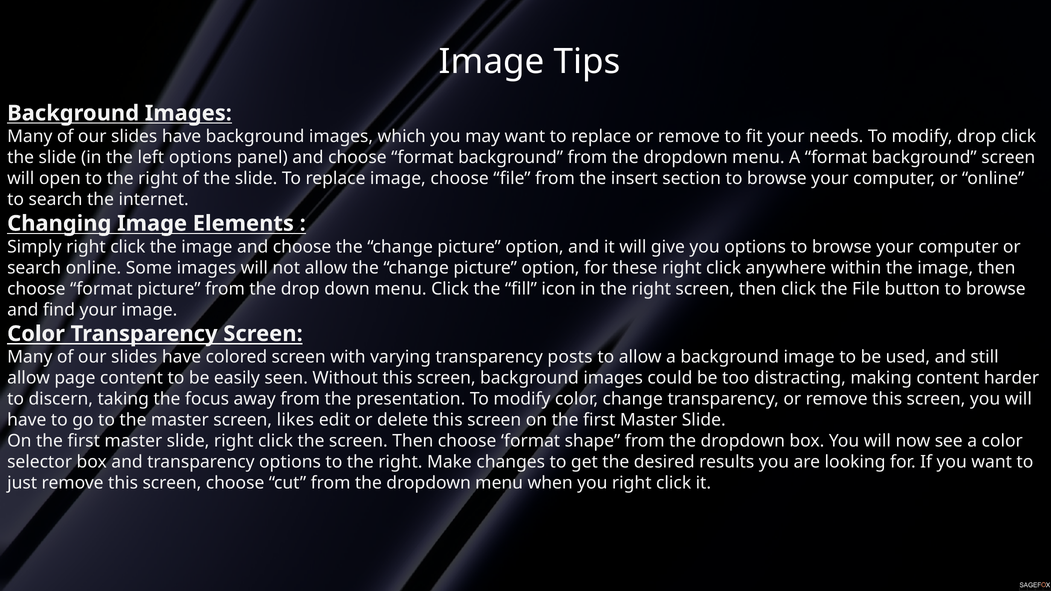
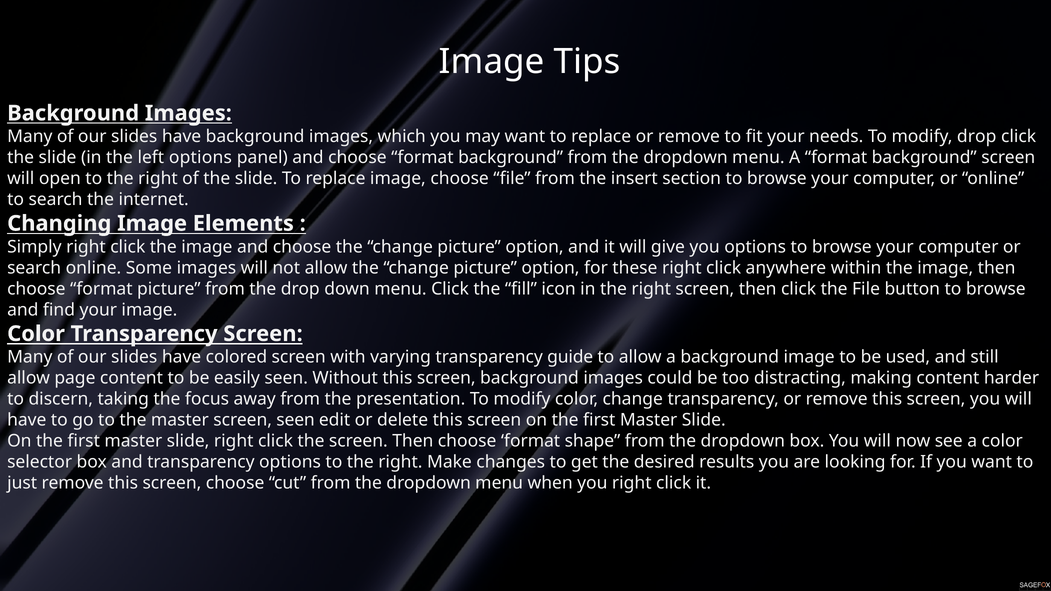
posts: posts -> guide
screen likes: likes -> seen
